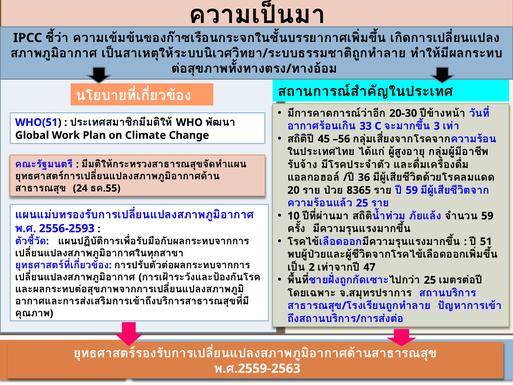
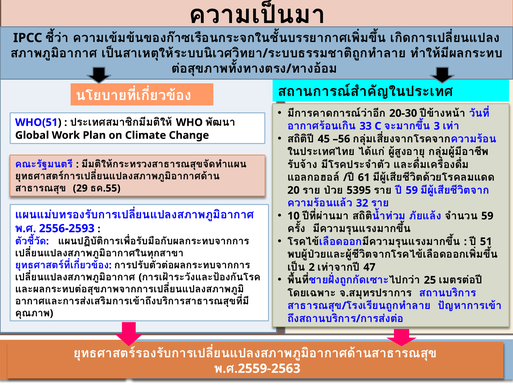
36: 36 -> 61
24: 24 -> 29
8365: 8365 -> 5395
25 at (362, 203): 25 -> 32
